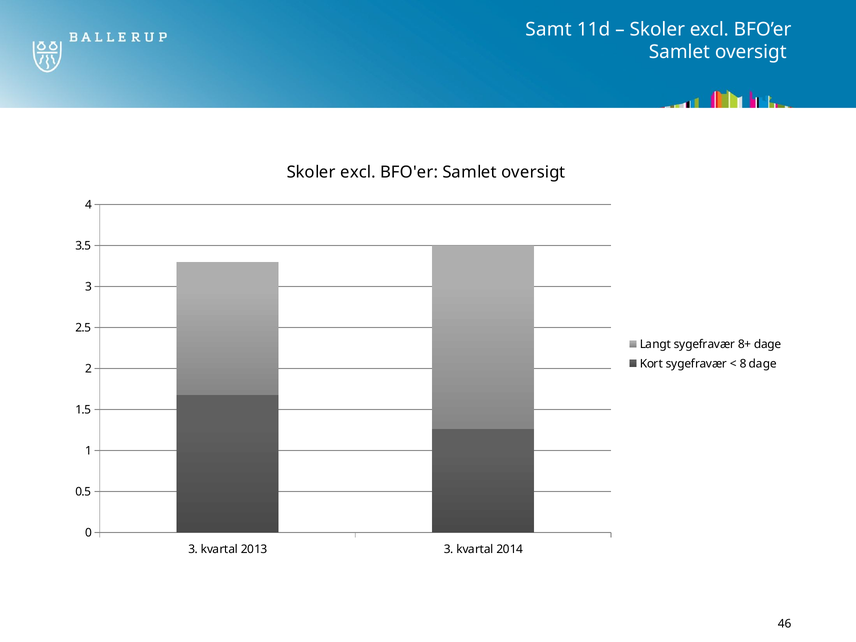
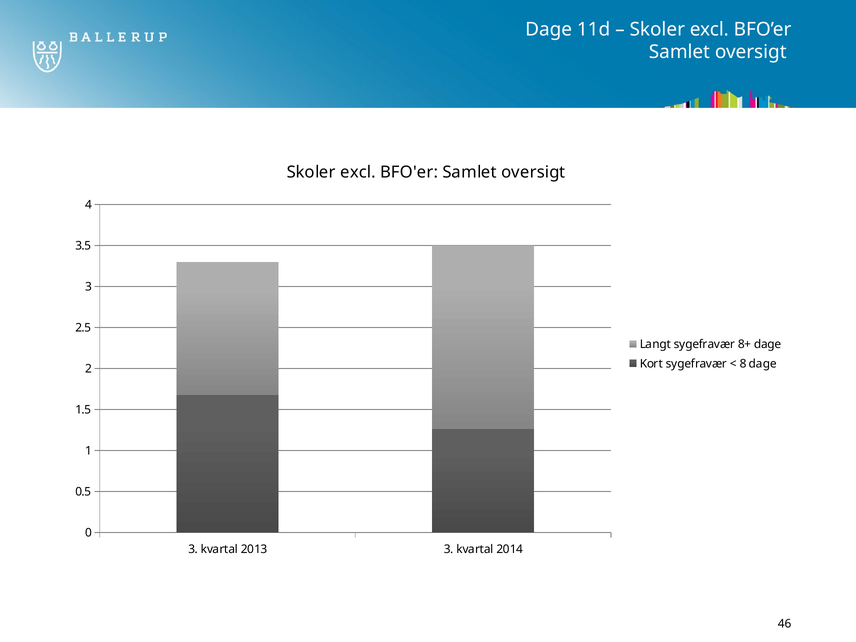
Samt at (548, 29): Samt -> Dage
